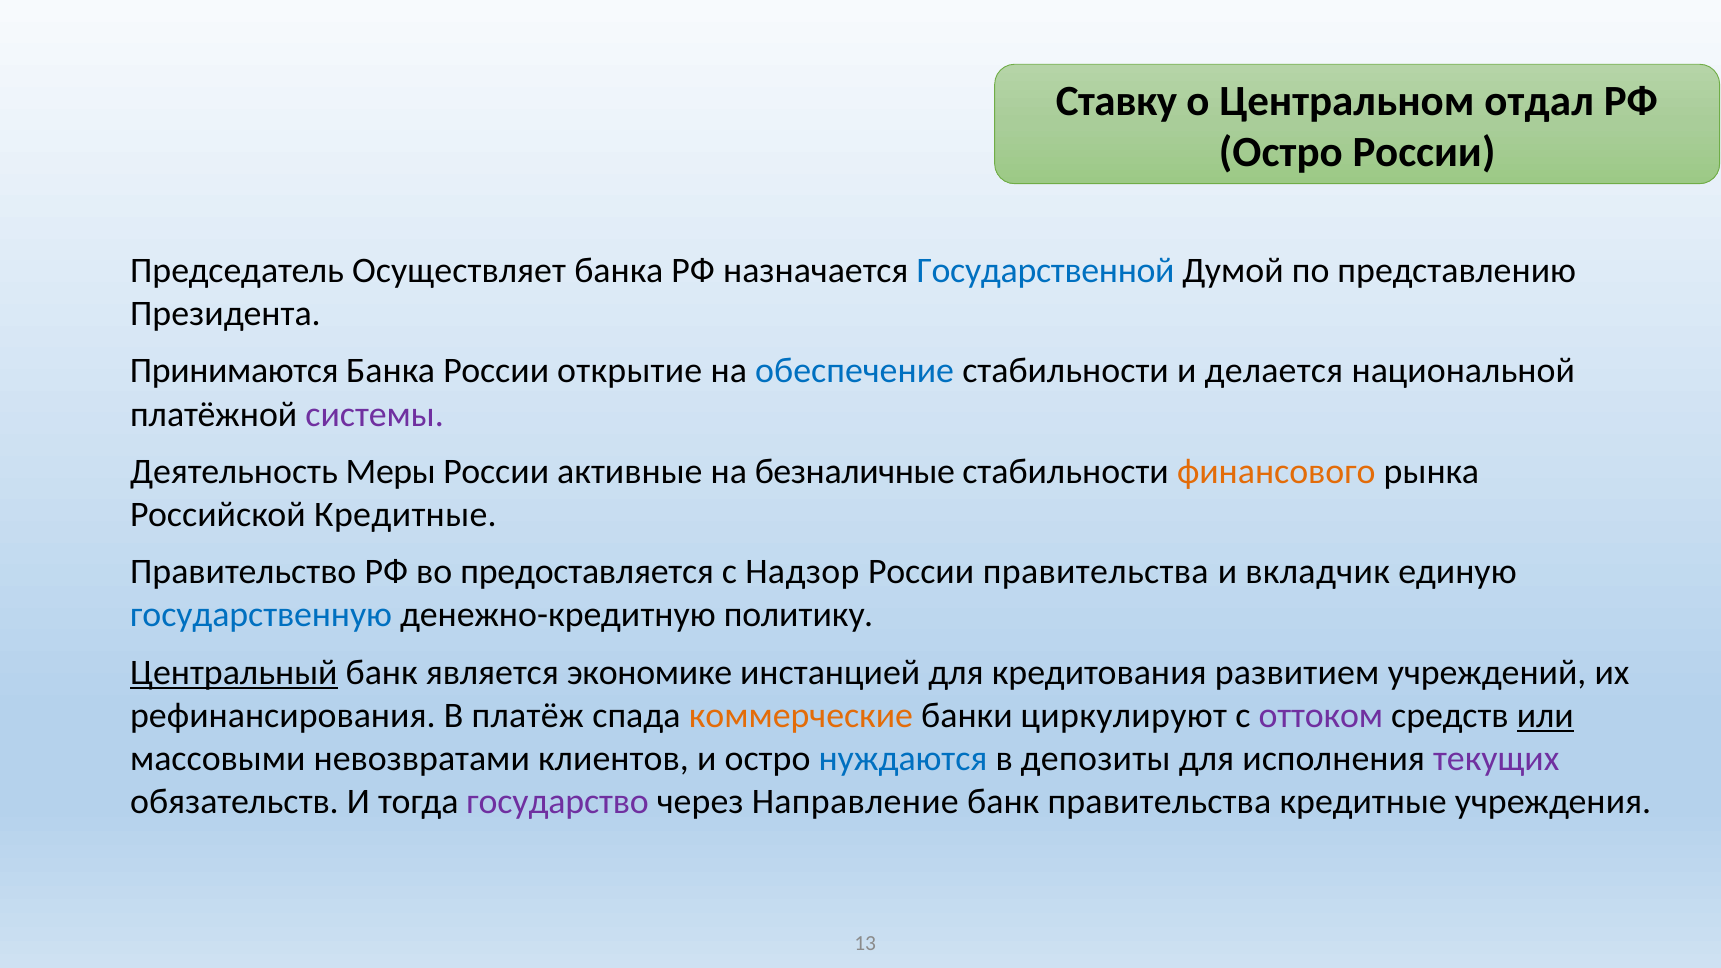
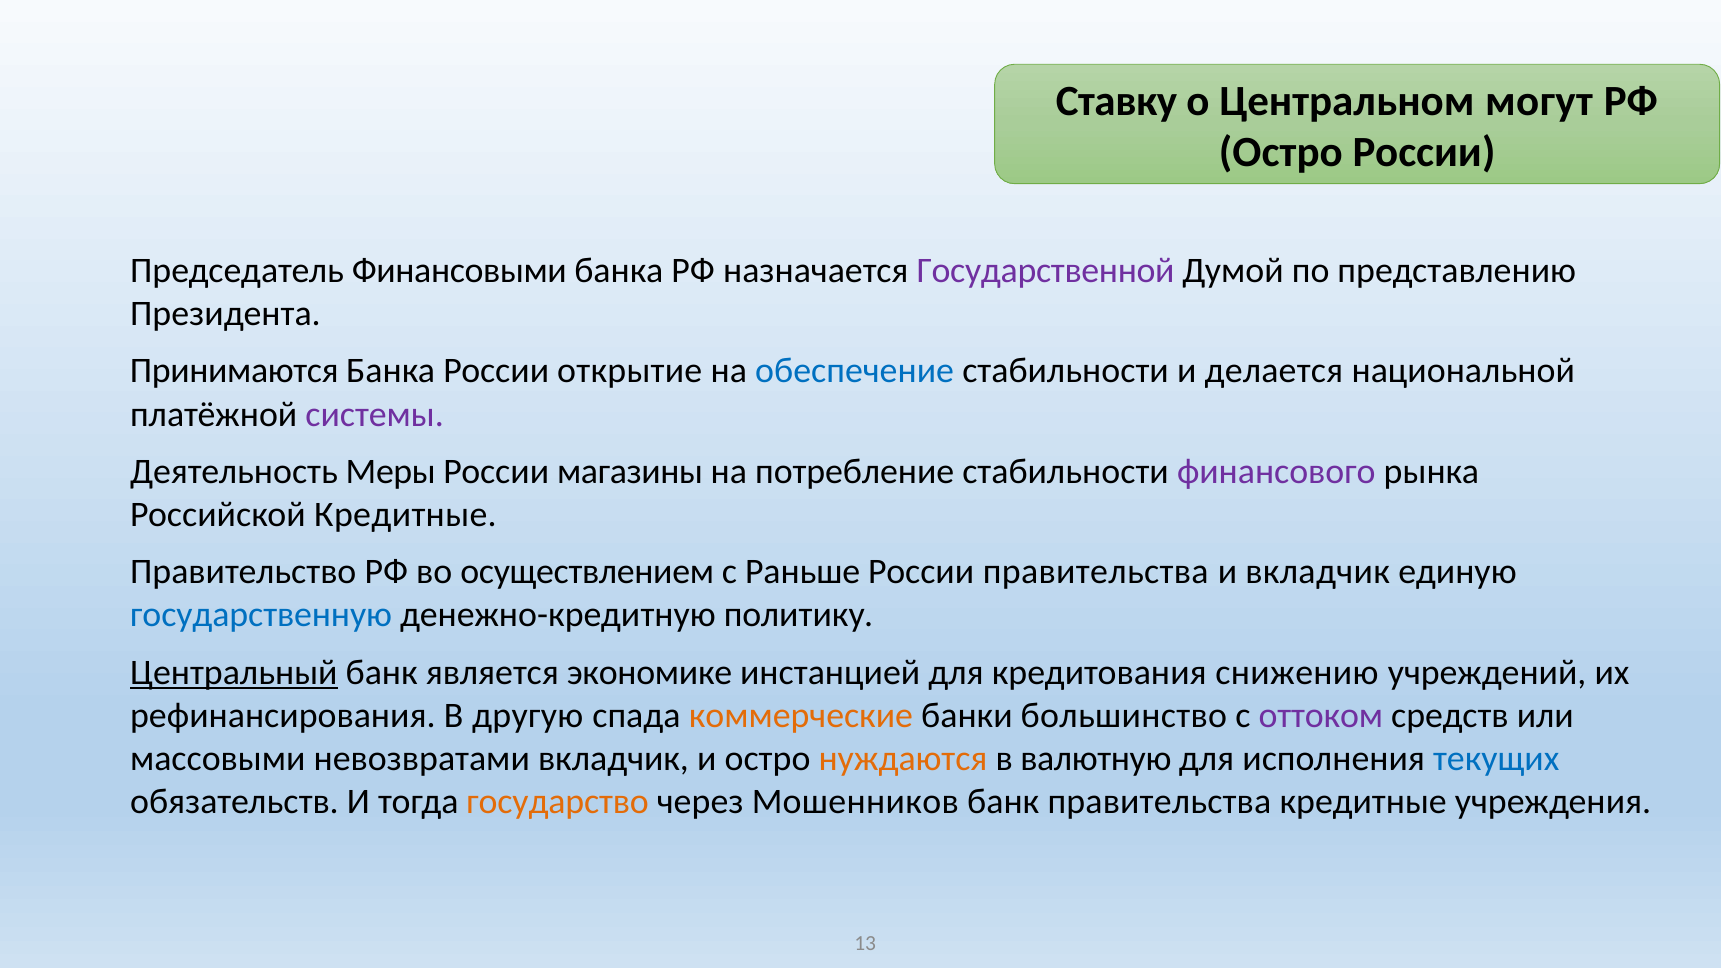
отдал: отдал -> могут
Осуществляет: Осуществляет -> Финансовыми
Государственной colour: blue -> purple
активные: активные -> магазины
безналичные: безналичные -> потребление
финансового colour: orange -> purple
предоставляется: предоставляется -> осуществлением
Надзор: Надзор -> Раньше
развитием: развитием -> снижению
платёж: платёж -> другую
циркулируют: циркулируют -> большинство
или underline: present -> none
невозвратами клиентов: клиентов -> вкладчик
нуждаются colour: blue -> orange
депозиты: депозиты -> валютную
текущих colour: purple -> blue
государство colour: purple -> orange
Направление: Направление -> Мошенников
